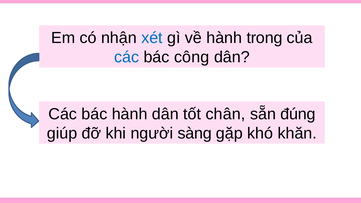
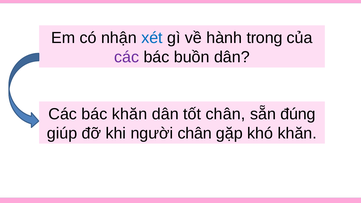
các at (127, 57) colour: blue -> purple
công: công -> buồn
bác hành: hành -> khăn
người sàng: sàng -> chân
